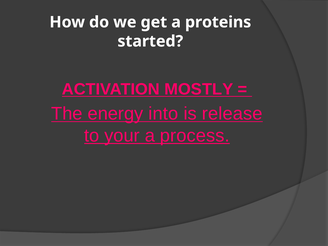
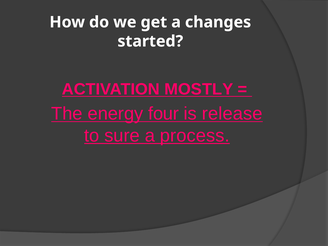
proteins: proteins -> changes
into: into -> four
your: your -> sure
